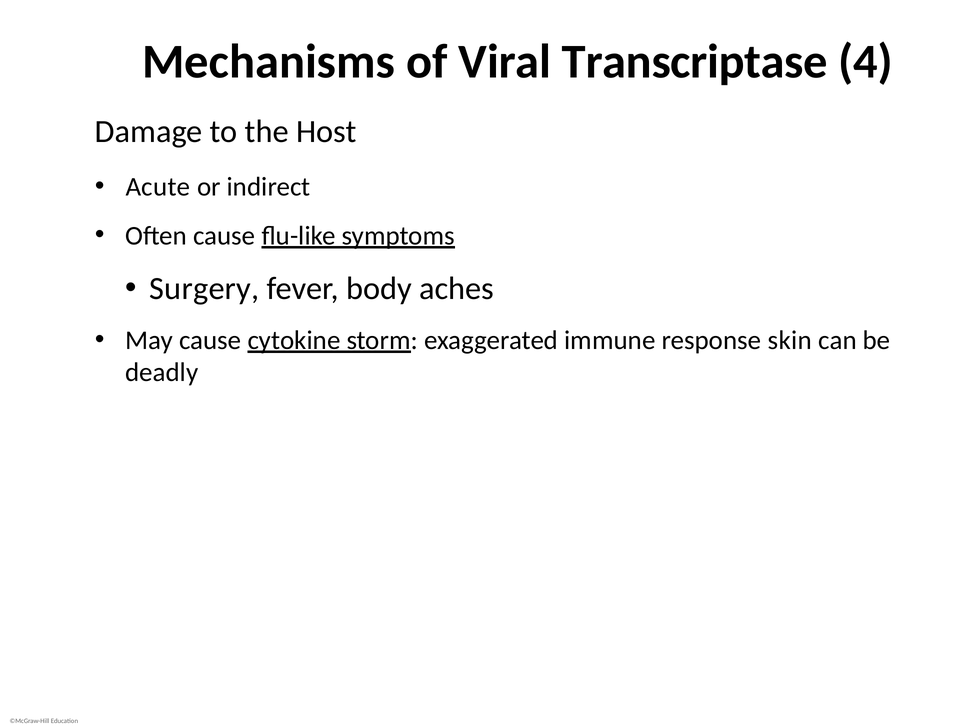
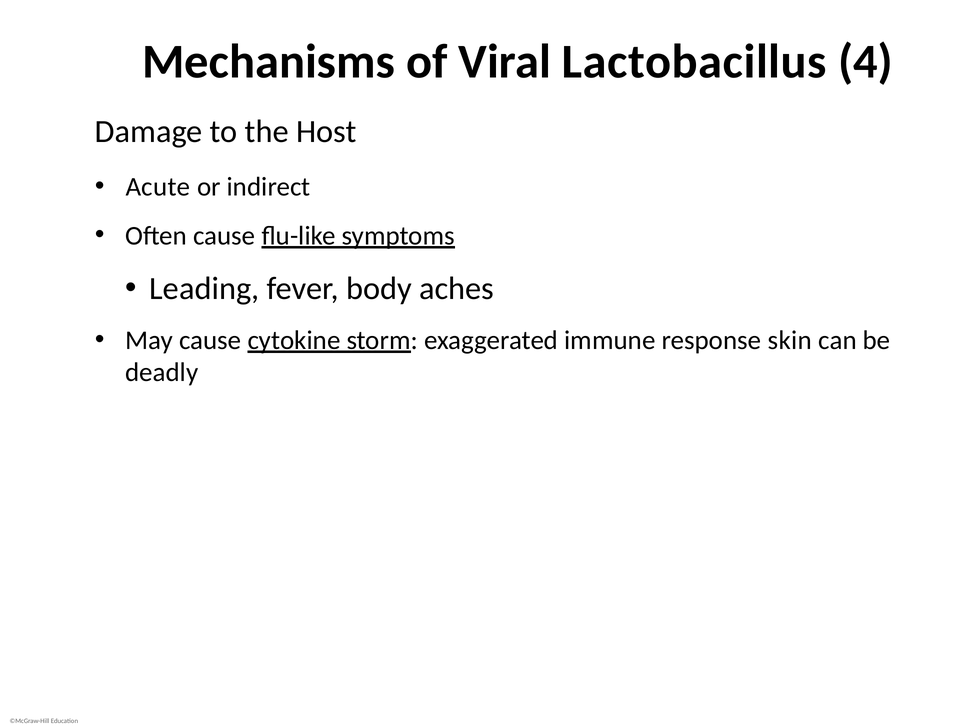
Transcriptase: Transcriptase -> Lactobacillus
Surgery: Surgery -> Leading
